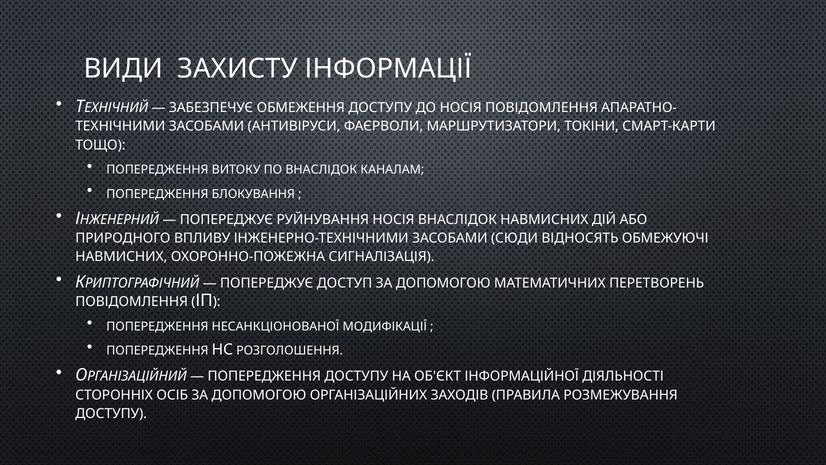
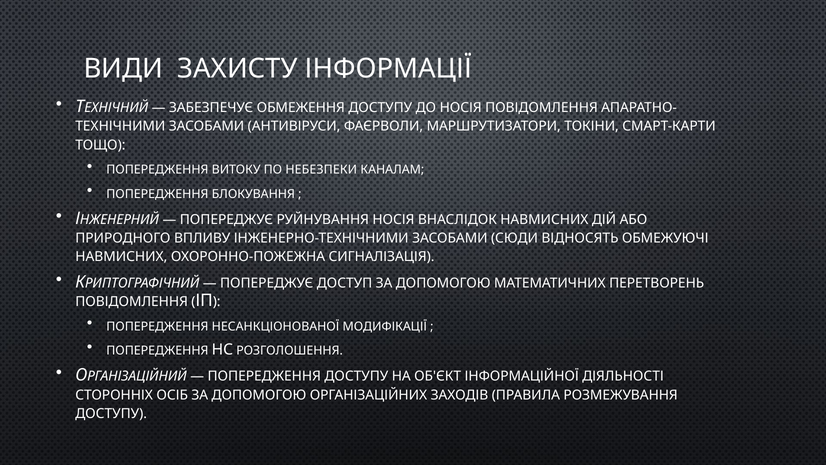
ПО ВНАСЛІДОК: ВНАСЛІДОК -> НЕБЕЗПЕКИ
